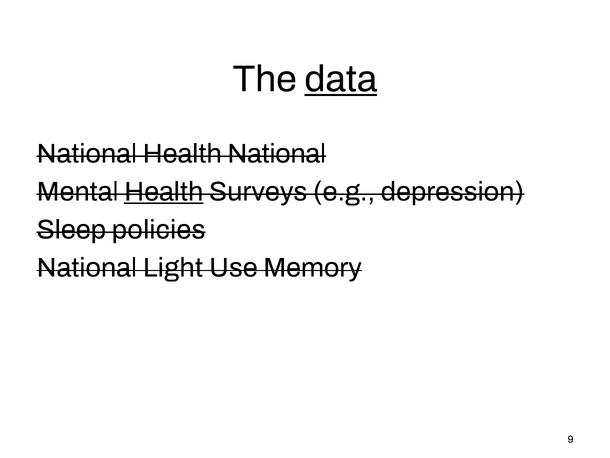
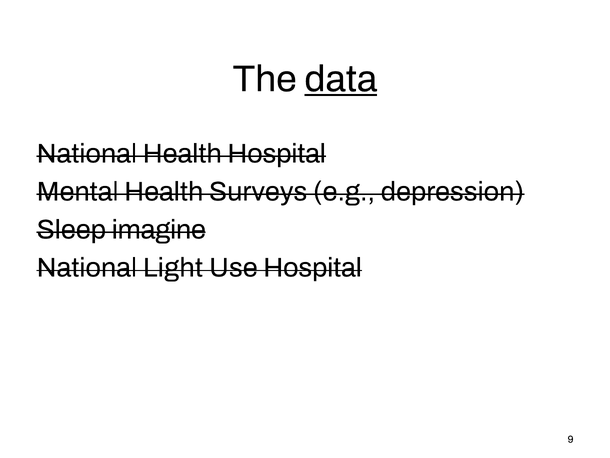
Health National: National -> Hospital
Health at (164, 191) underline: present -> none
policies: policies -> imagine
Use Memory: Memory -> Hospital
